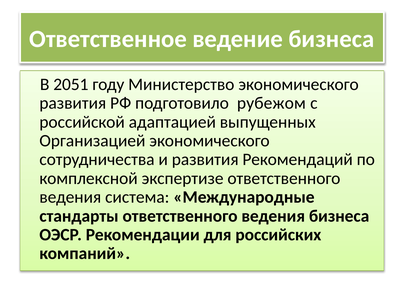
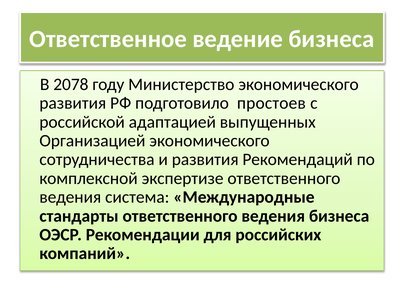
2051: 2051 -> 2078
рубежом: рубежом -> простоев
